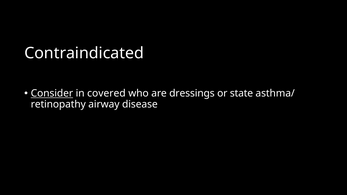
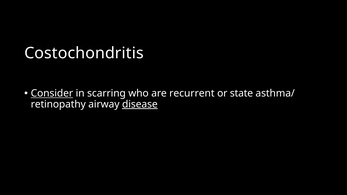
Contraindicated: Contraindicated -> Costochondritis
covered: covered -> scarring
dressings: dressings -> recurrent
disease underline: none -> present
